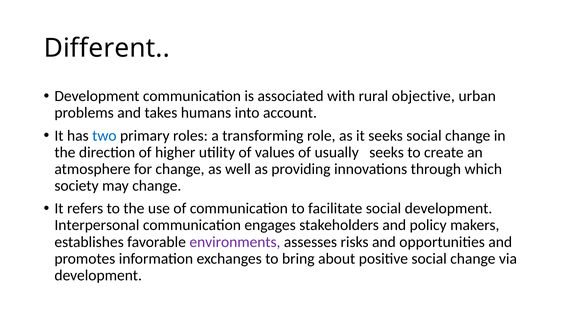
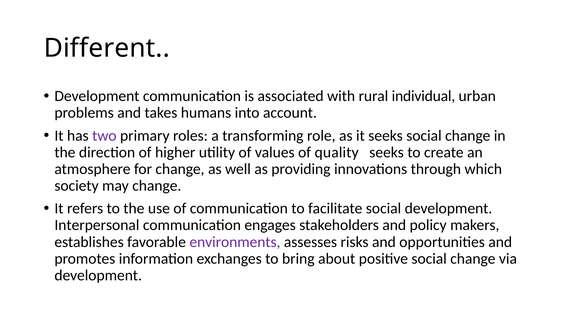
objective: objective -> individual
two colour: blue -> purple
usually: usually -> quality
